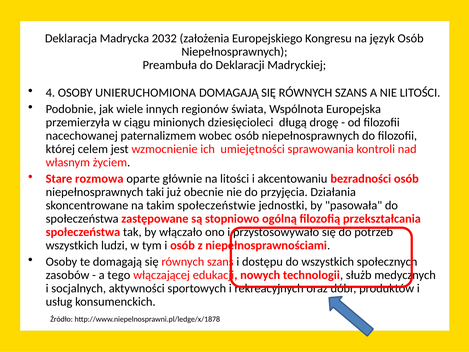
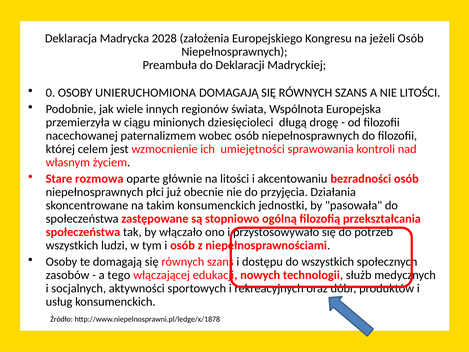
2032: 2032 -> 2028
język: język -> jeżeli
4: 4 -> 0
taki: taki -> płci
takim społeczeństwie: społeczeństwie -> konsumenckich
